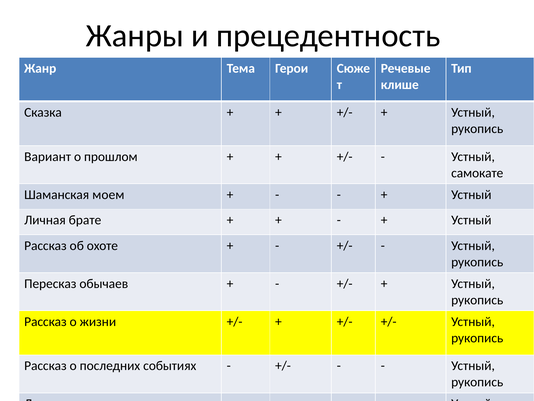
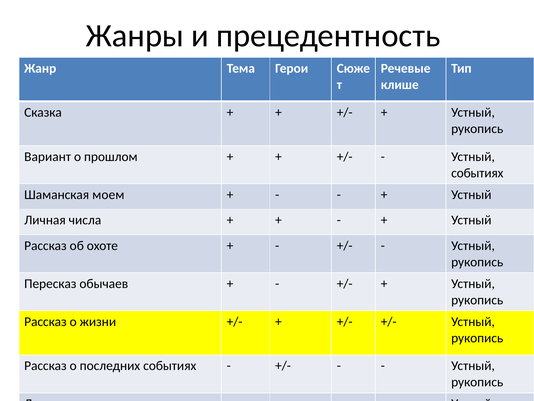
самокате at (477, 173): самокате -> событиях
брате: брате -> числа
